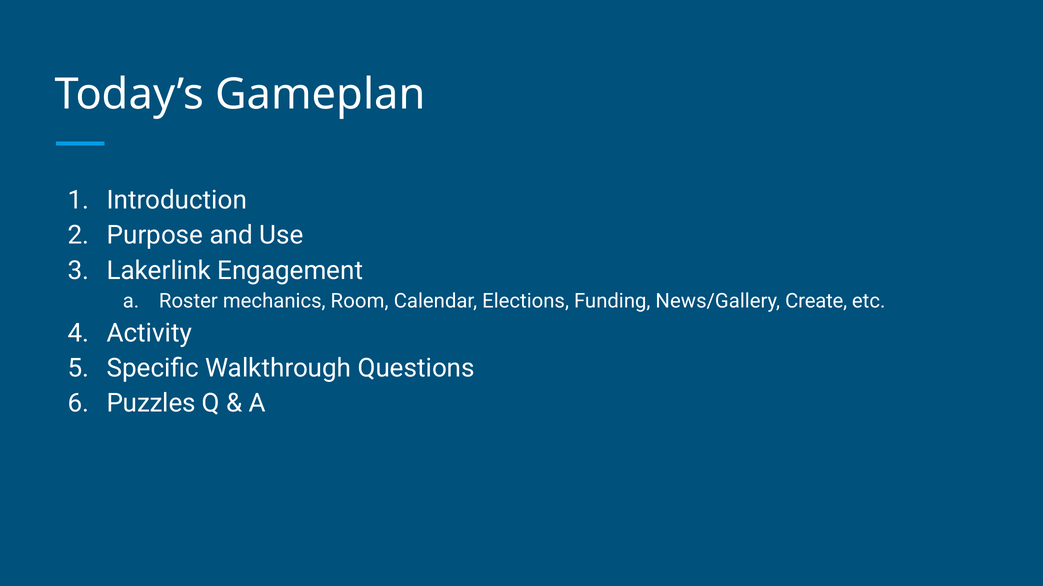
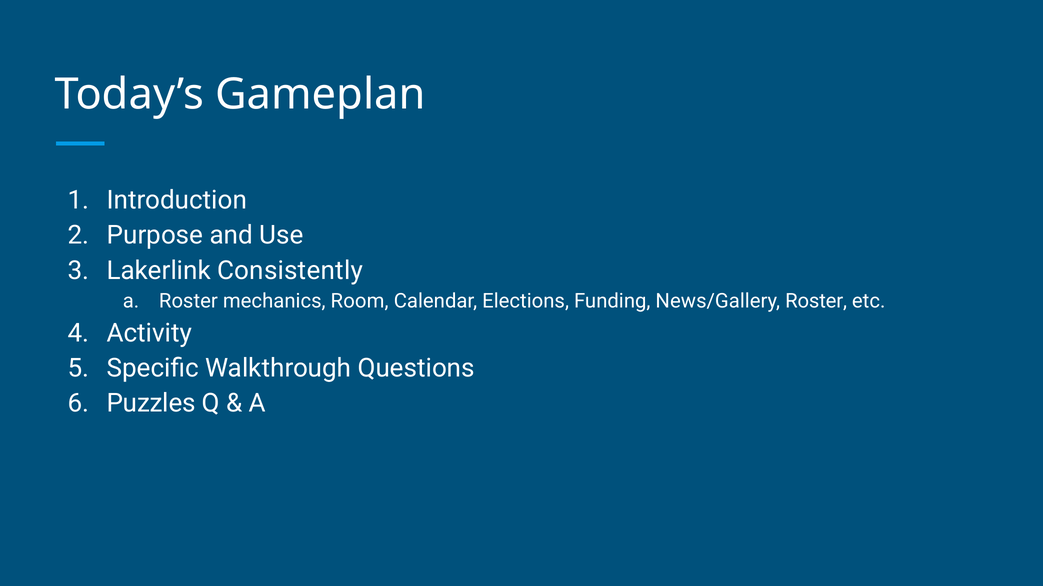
Engagement: Engagement -> Consistently
News/Gallery Create: Create -> Roster
